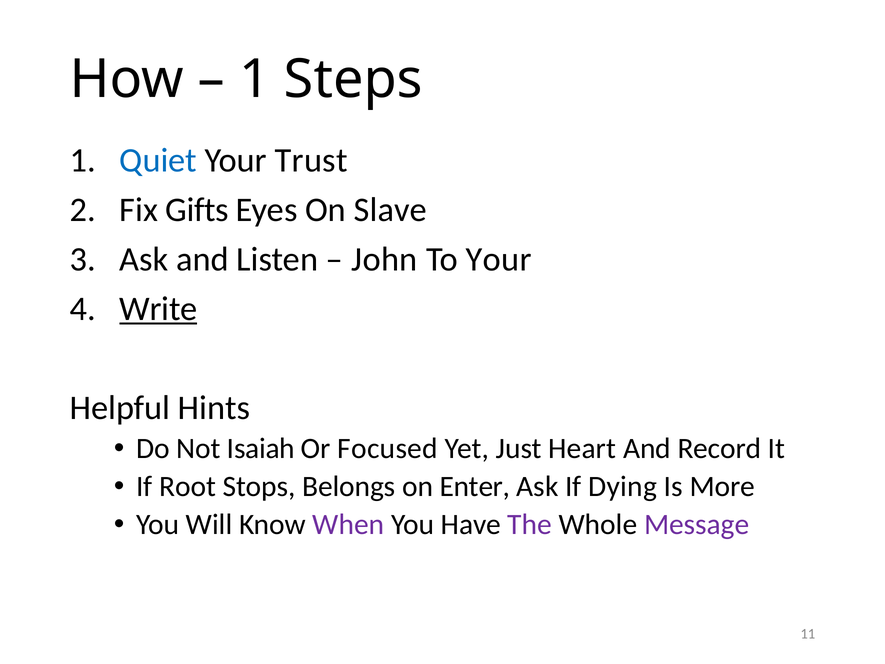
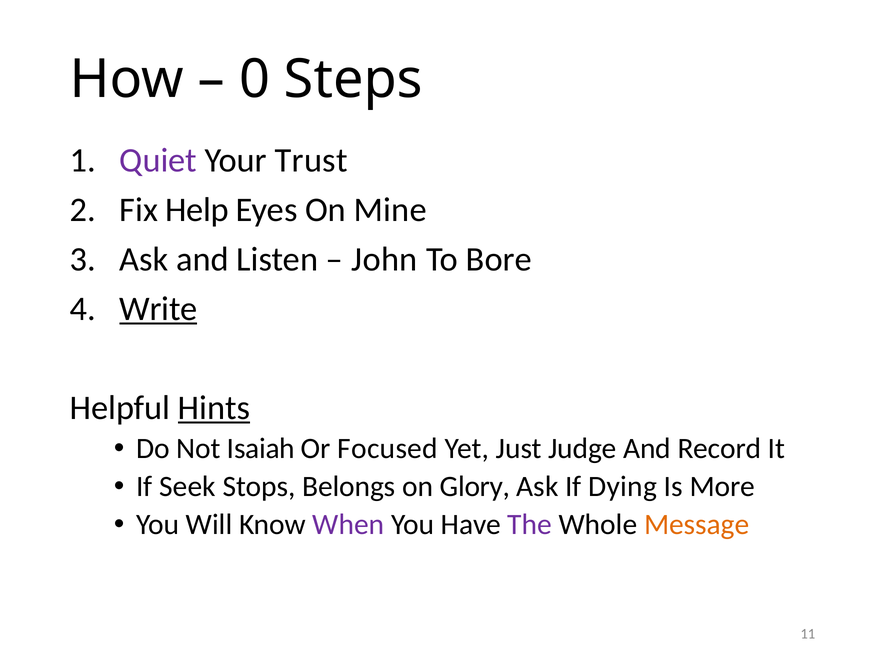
1 at (255, 79): 1 -> 0
Quiet colour: blue -> purple
Gifts: Gifts -> Help
Slave: Slave -> Mine
To Your: Your -> Bore
Hints underline: none -> present
Heart: Heart -> Judge
Root: Root -> Seek
Enter: Enter -> Glory
Message colour: purple -> orange
